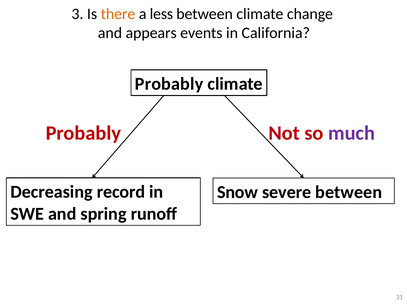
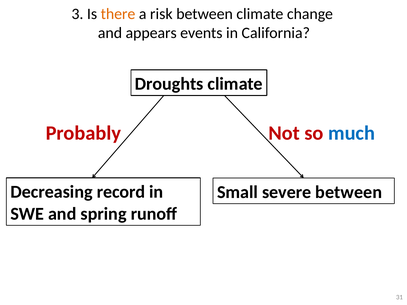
less: less -> risk
Probably at (169, 84): Probably -> Droughts
much colour: purple -> blue
Snow: Snow -> Small
